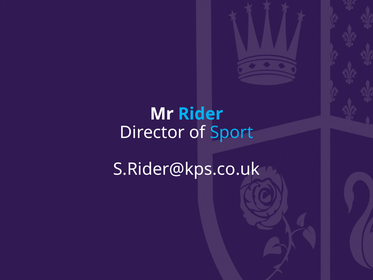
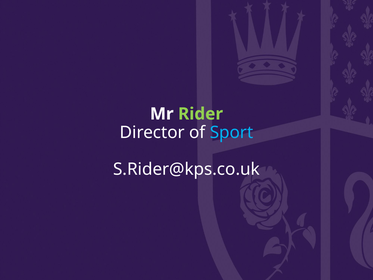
Rider colour: light blue -> light green
